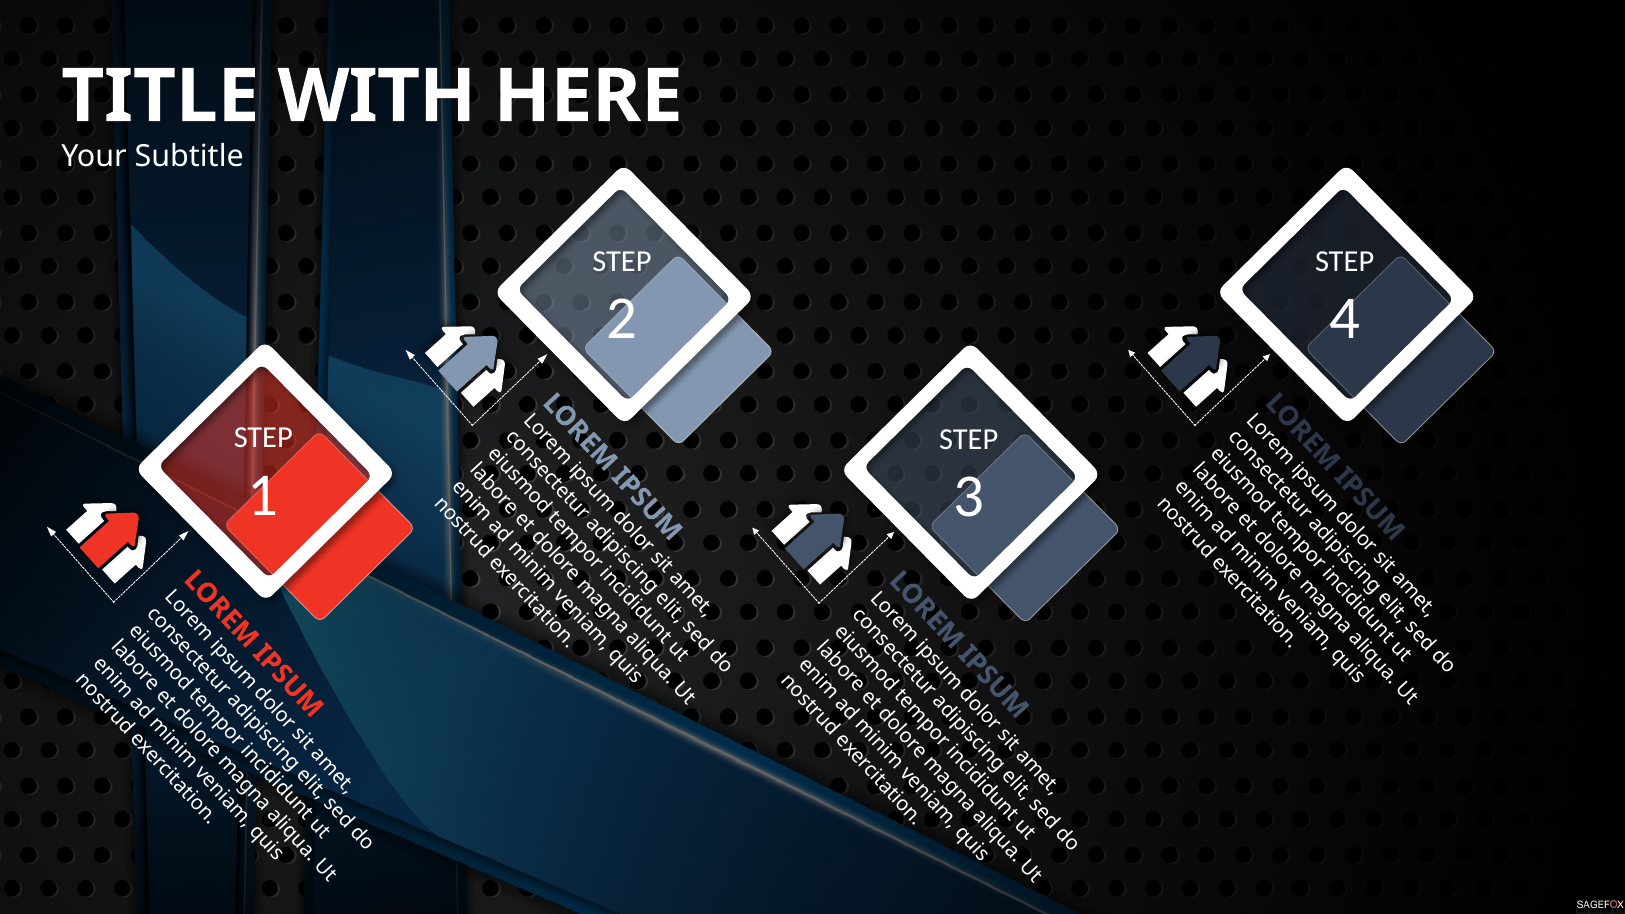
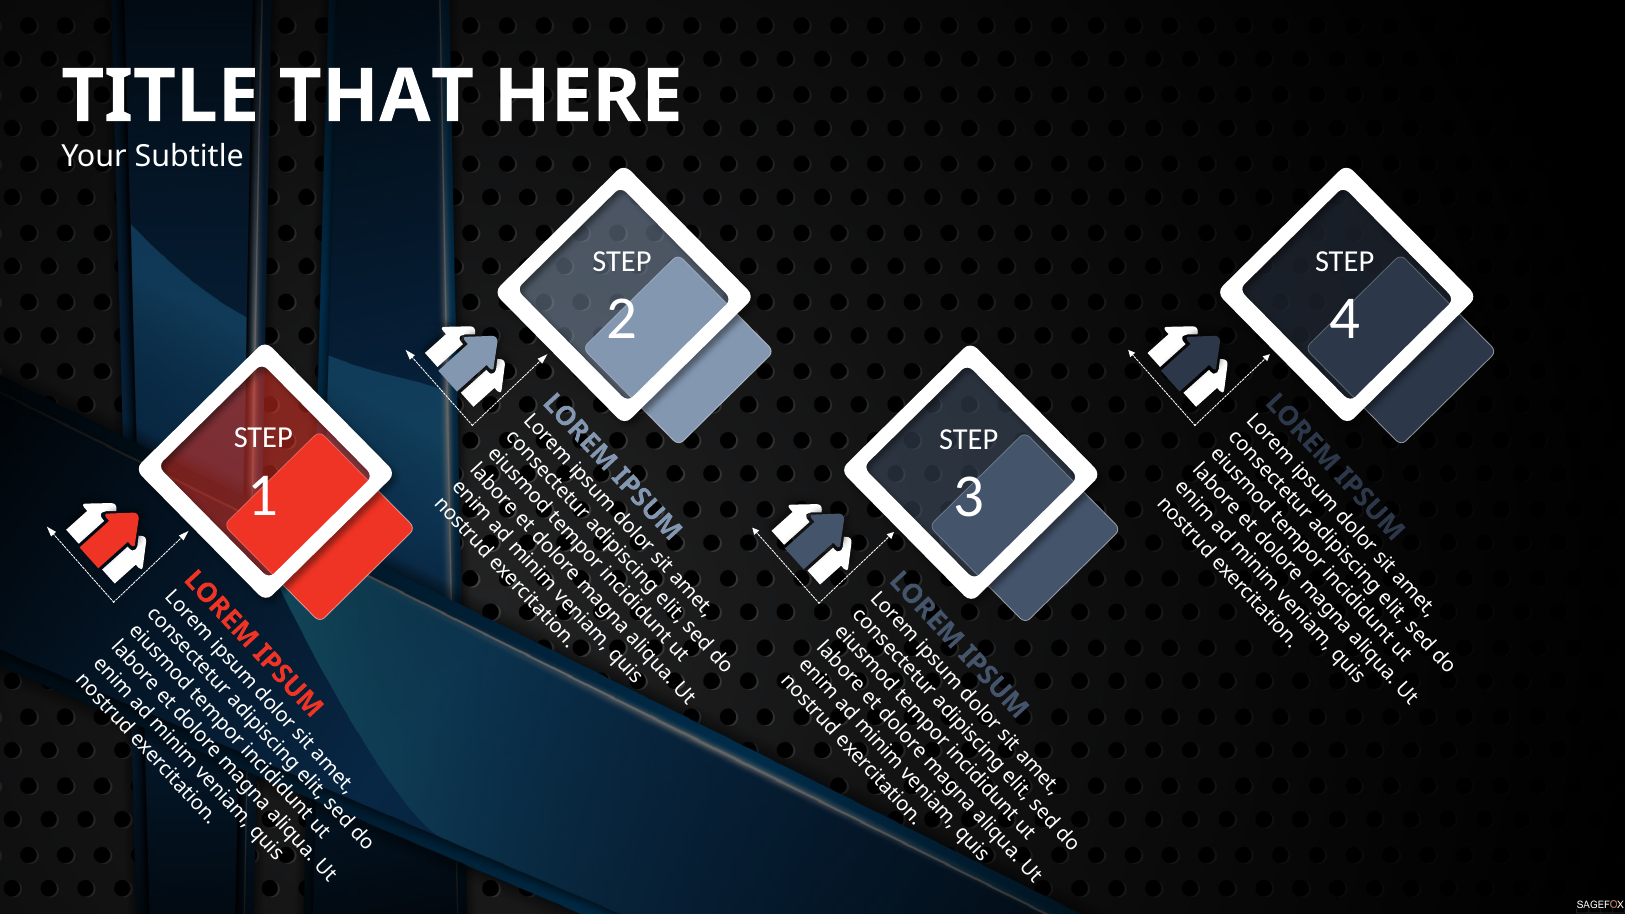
WITH: WITH -> THAT
